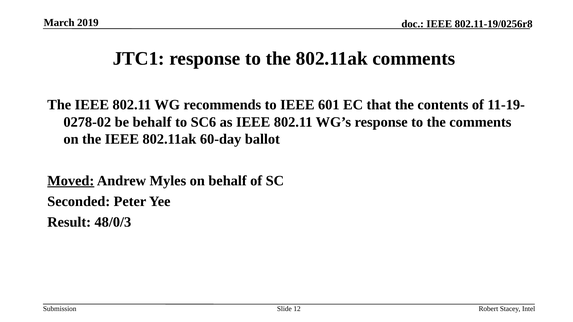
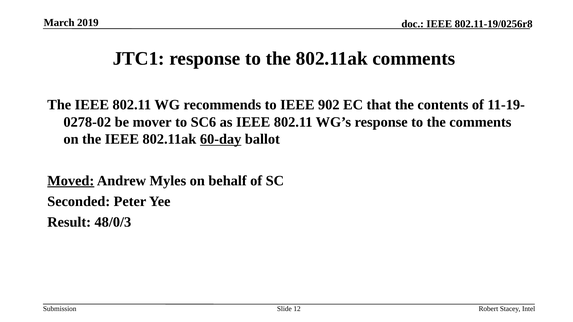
601: 601 -> 902
be behalf: behalf -> mover
60-day underline: none -> present
